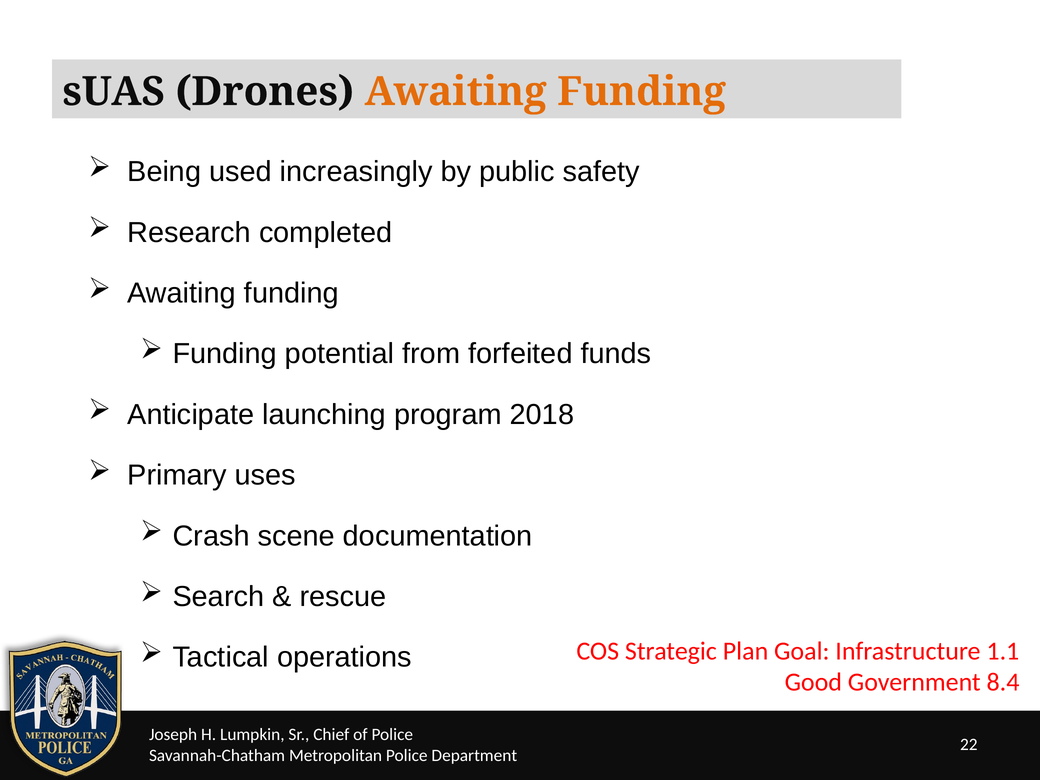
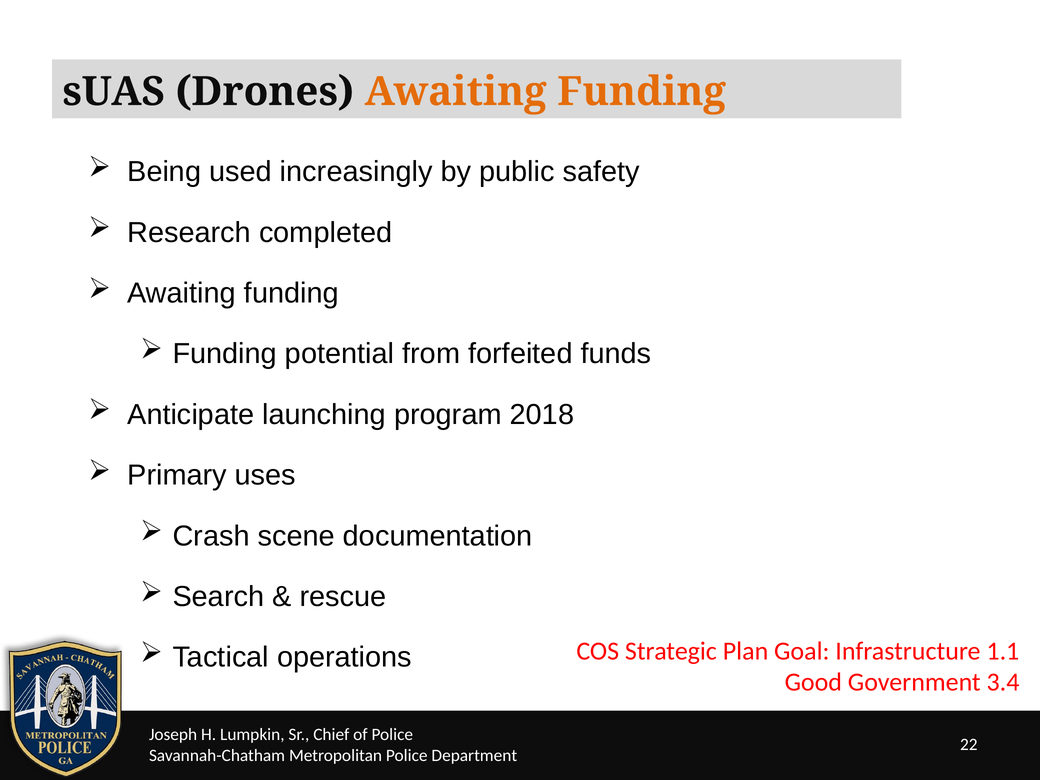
8.4: 8.4 -> 3.4
